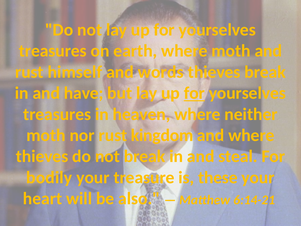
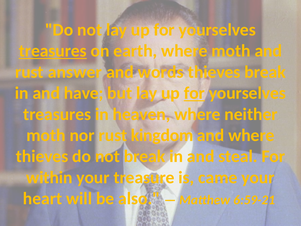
treasures at (53, 51) underline: none -> present
himself: himself -> answer
bodily: bodily -> within
these: these -> came
6:14-21: 6:14-21 -> 6:59-21
